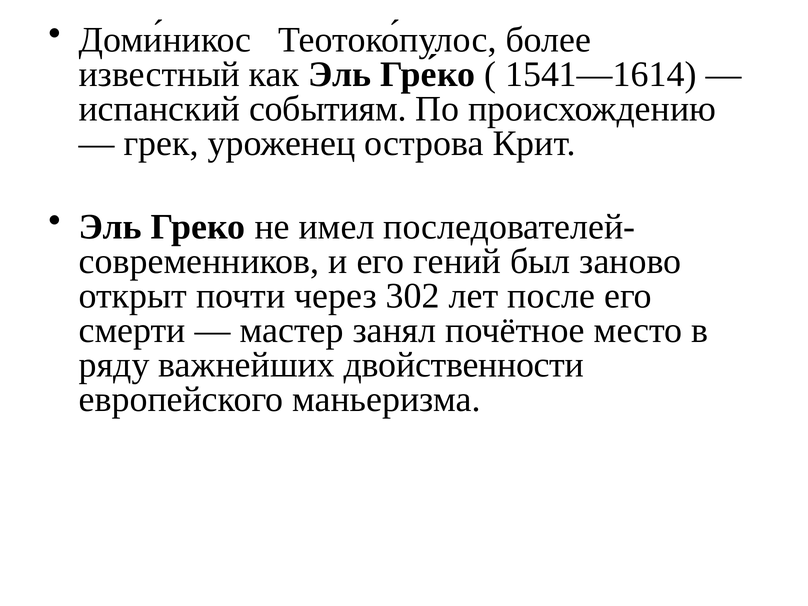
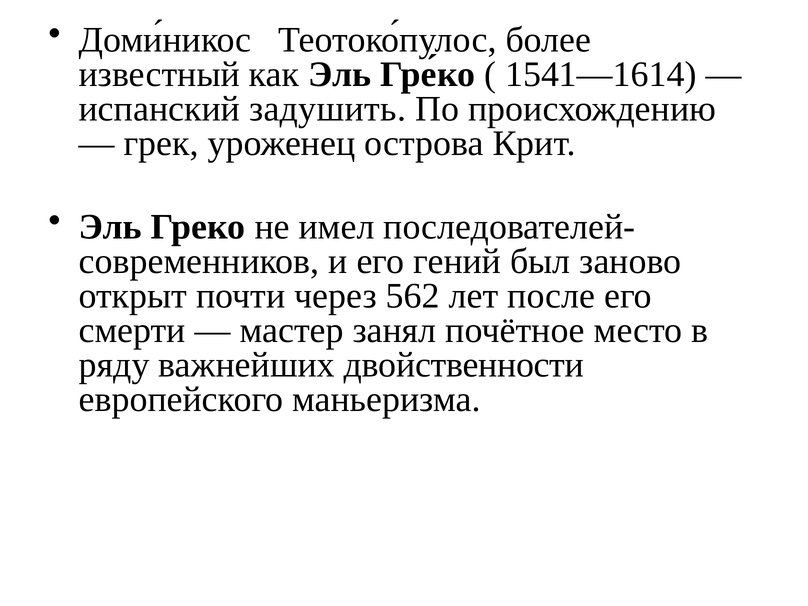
событиям: событиям -> задушить
302: 302 -> 562
